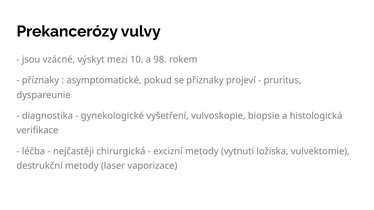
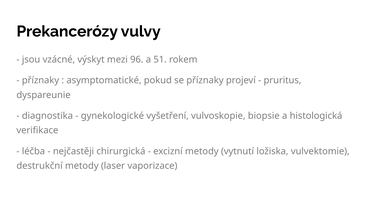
10: 10 -> 96
98: 98 -> 51
